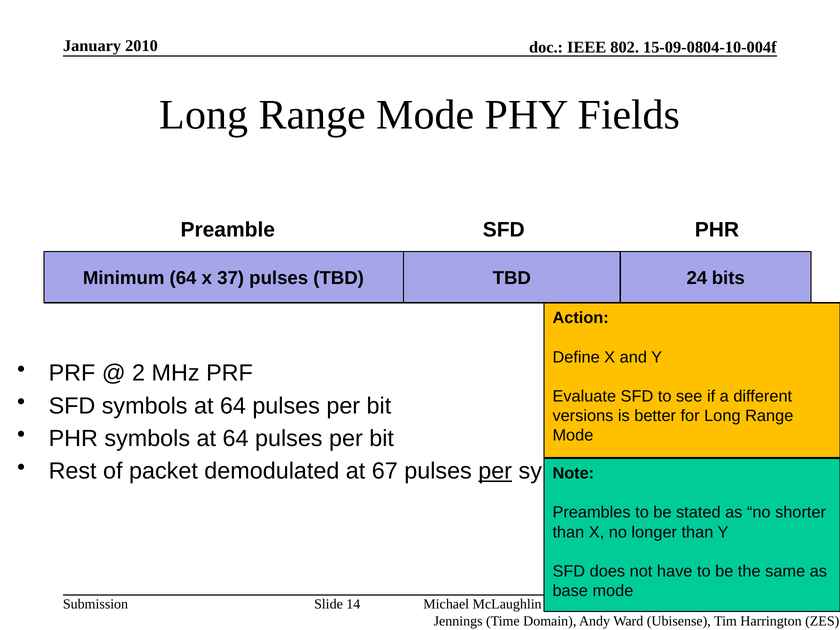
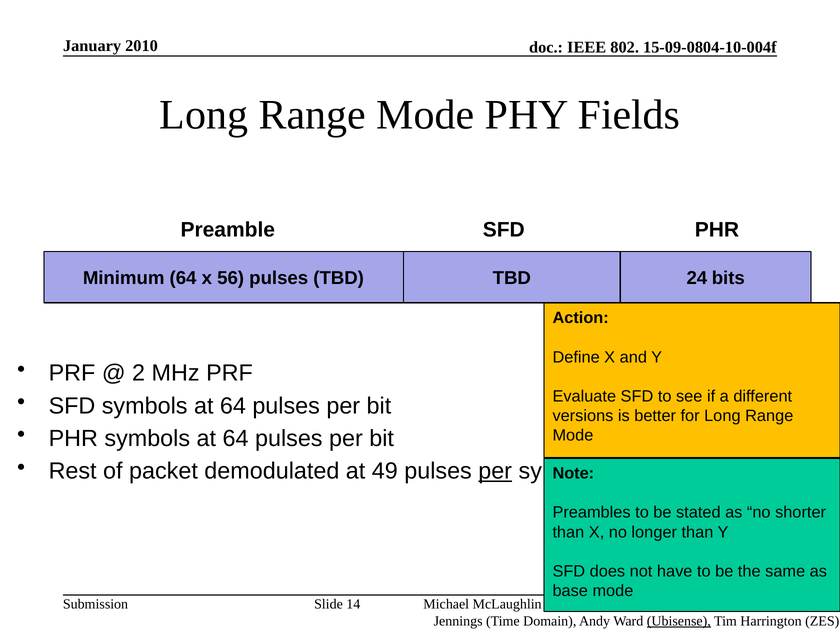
37: 37 -> 56
67: 67 -> 49
Ubisense underline: none -> present
